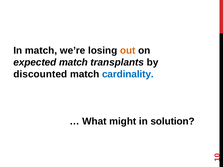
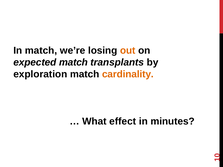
discounted: discounted -> exploration
cardinality colour: blue -> orange
might: might -> effect
solution: solution -> minutes
